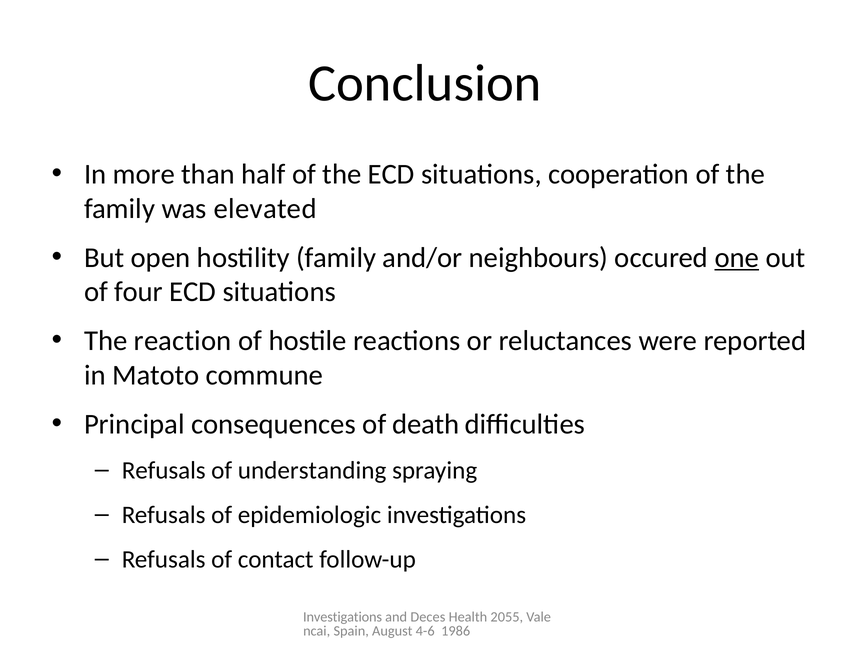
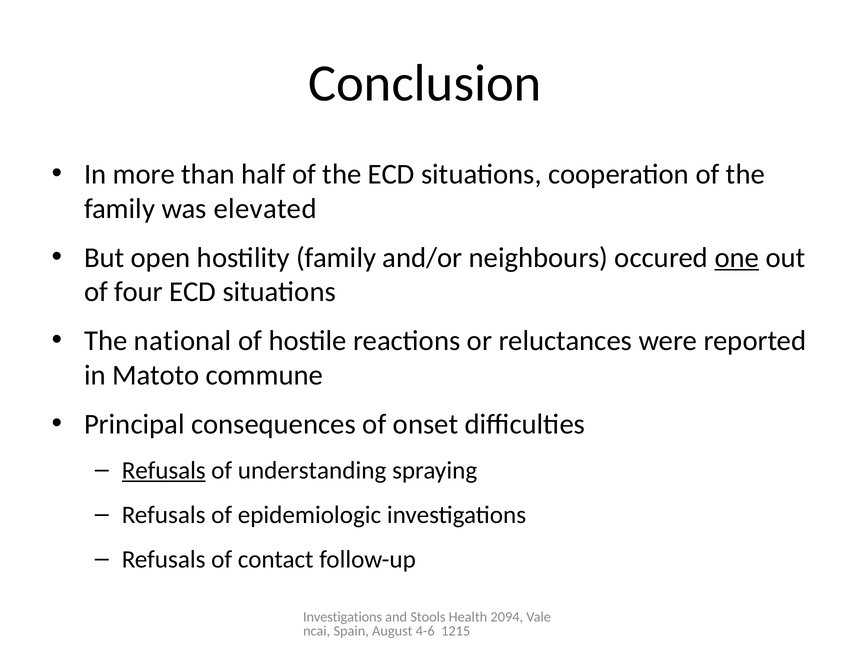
reaction: reaction -> national
death: death -> onset
Refusals at (164, 471) underline: none -> present
Deces: Deces -> Stools
2055: 2055 -> 2094
1986: 1986 -> 1215
